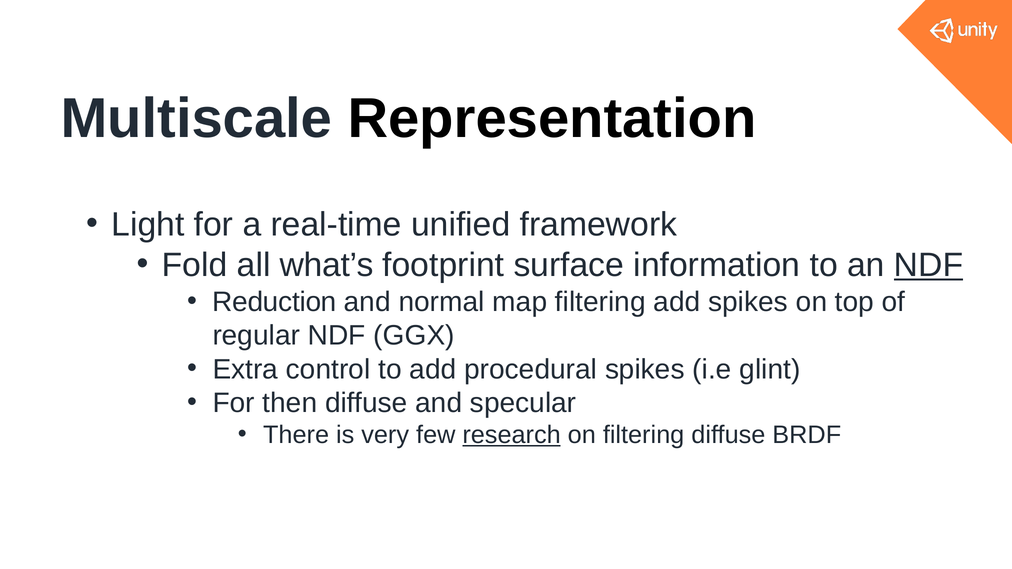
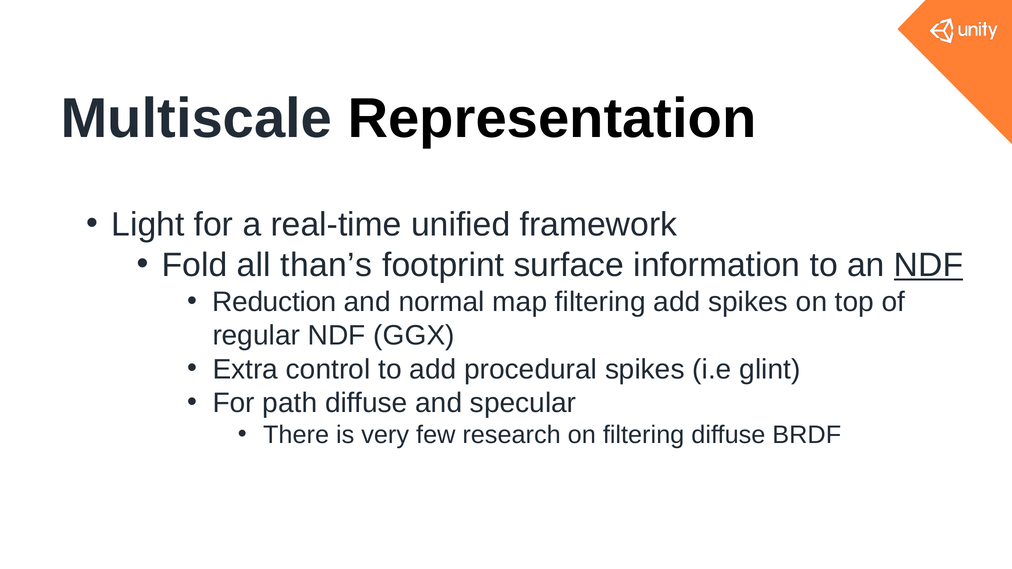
what’s: what’s -> than’s
then: then -> path
research underline: present -> none
